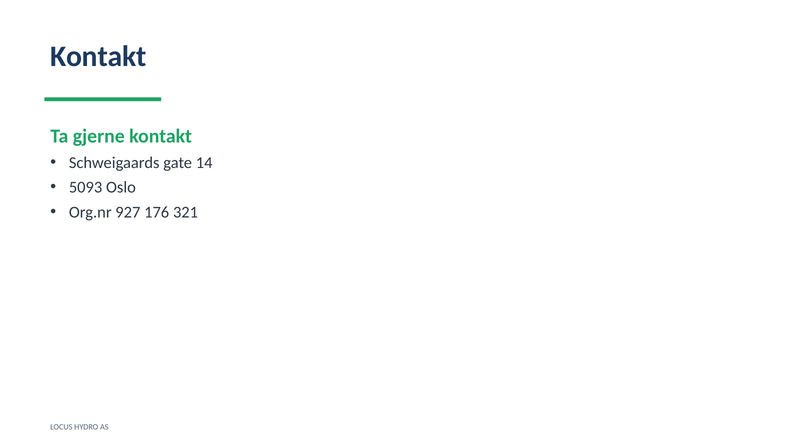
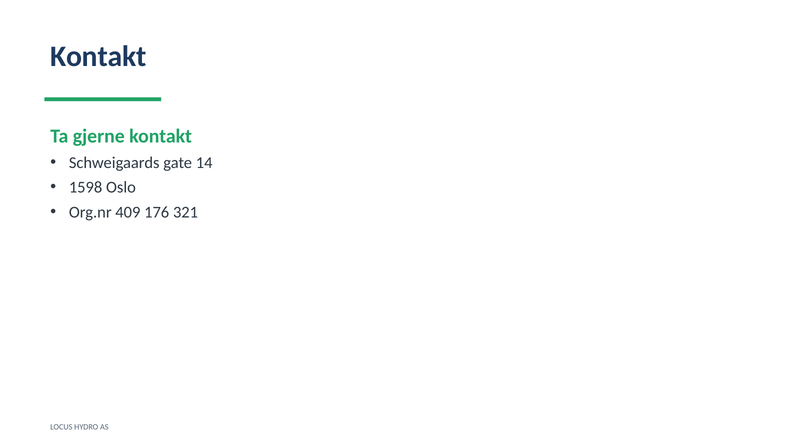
5093: 5093 -> 1598
927: 927 -> 409
